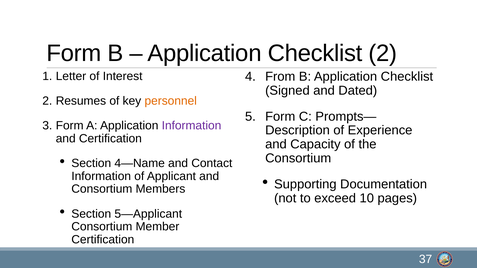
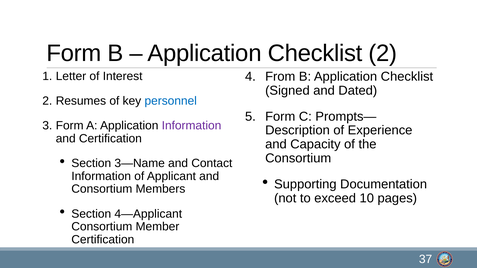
personnel colour: orange -> blue
4—Name: 4—Name -> 3—Name
5—Applicant: 5—Applicant -> 4—Applicant
